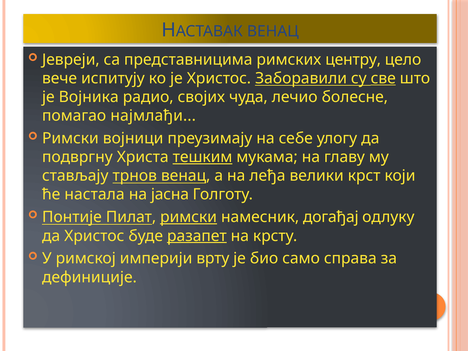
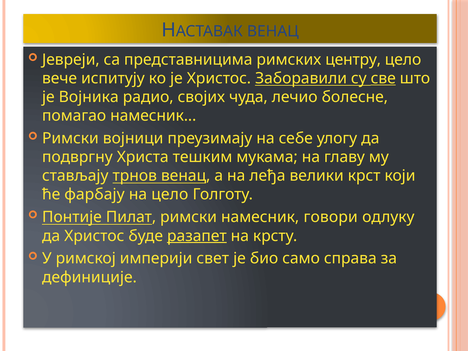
помагао најмлађи: најмлађи -> намесник
тешким underline: present -> none
настала: настала -> фарбају
на јасна: јасна -> цело
римски at (189, 217) underline: present -> none
догађај: догађај -> говори
врту: врту -> свет
